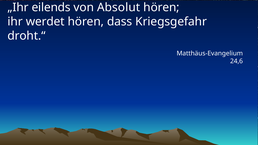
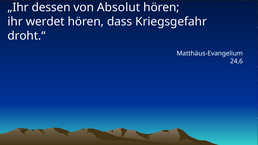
eilends: eilends -> dessen
